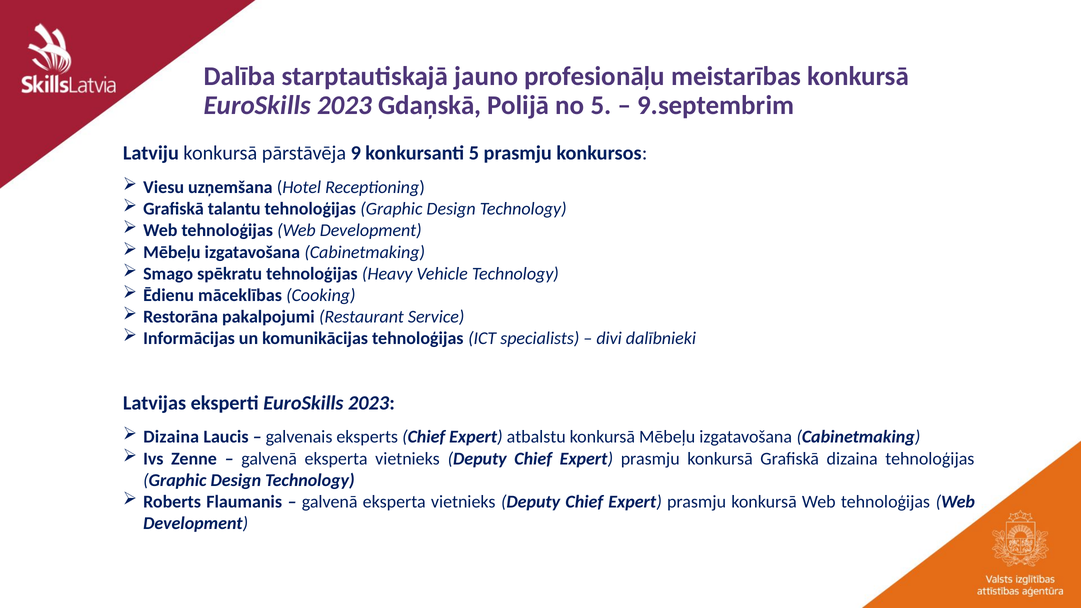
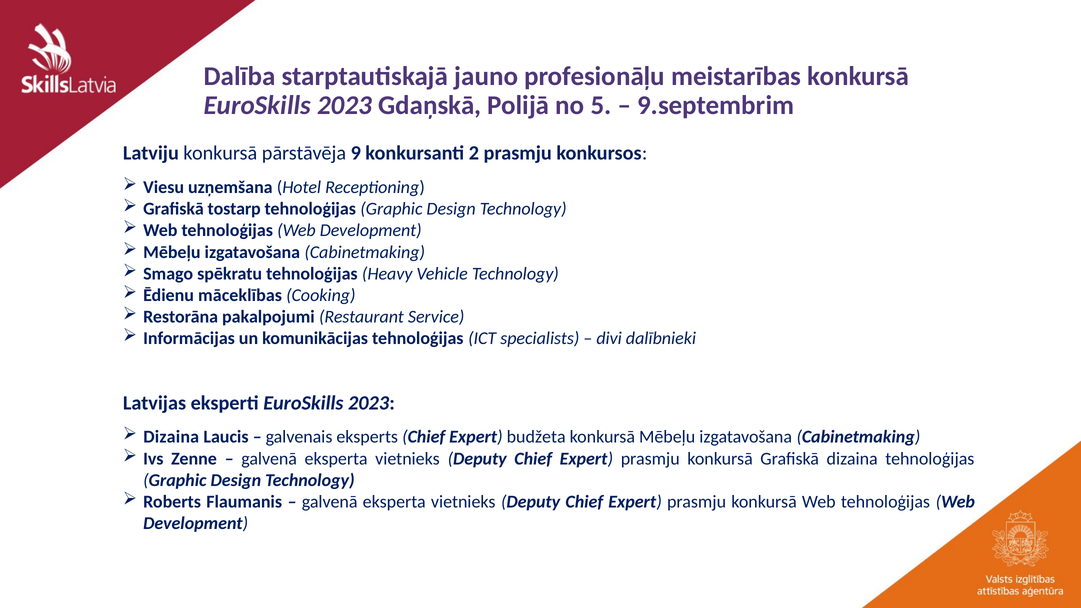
konkursanti 5: 5 -> 2
talantu: talantu -> tostarp
atbalstu: atbalstu -> budžeta
